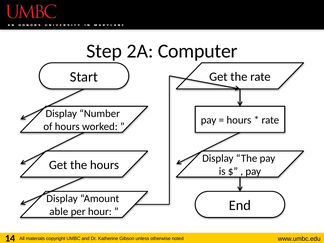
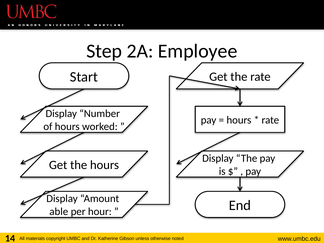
Computer: Computer -> Employee
